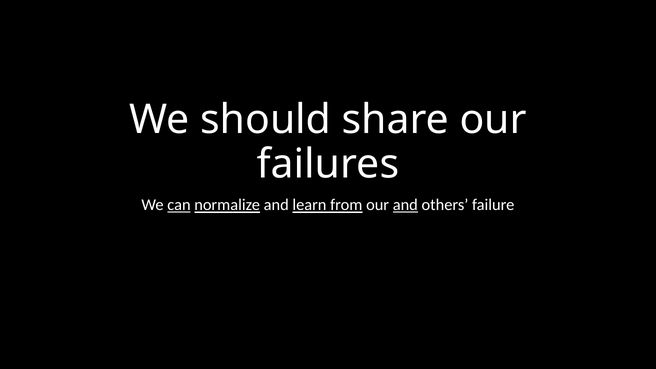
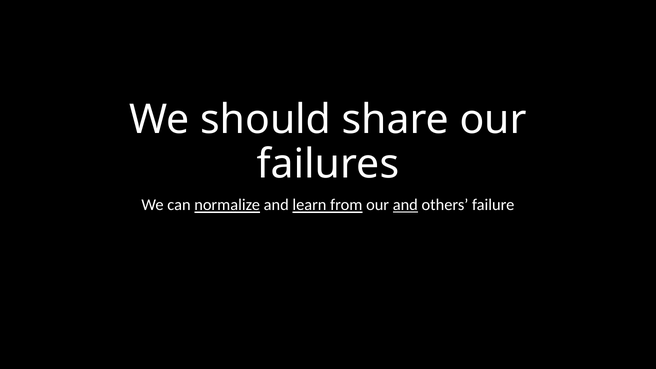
can underline: present -> none
